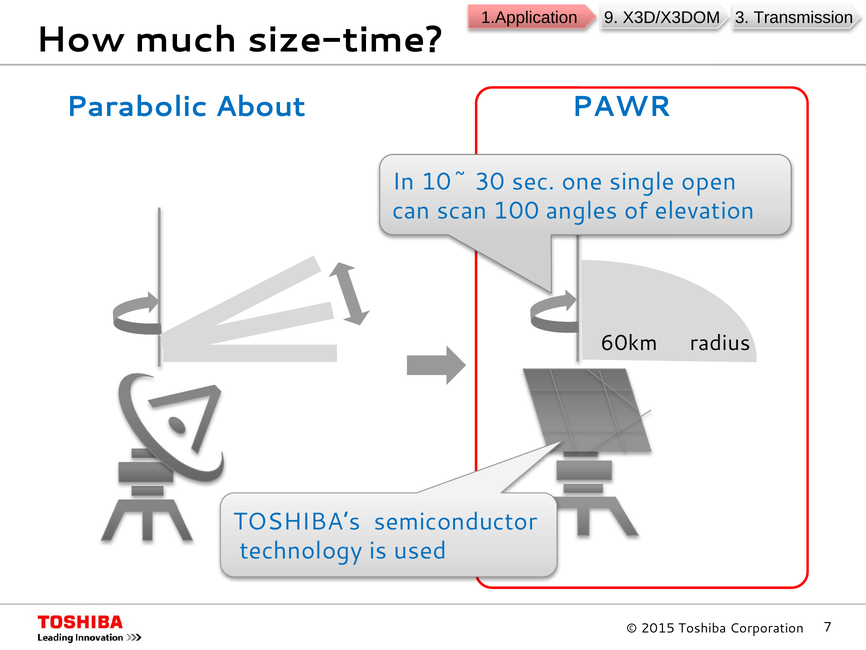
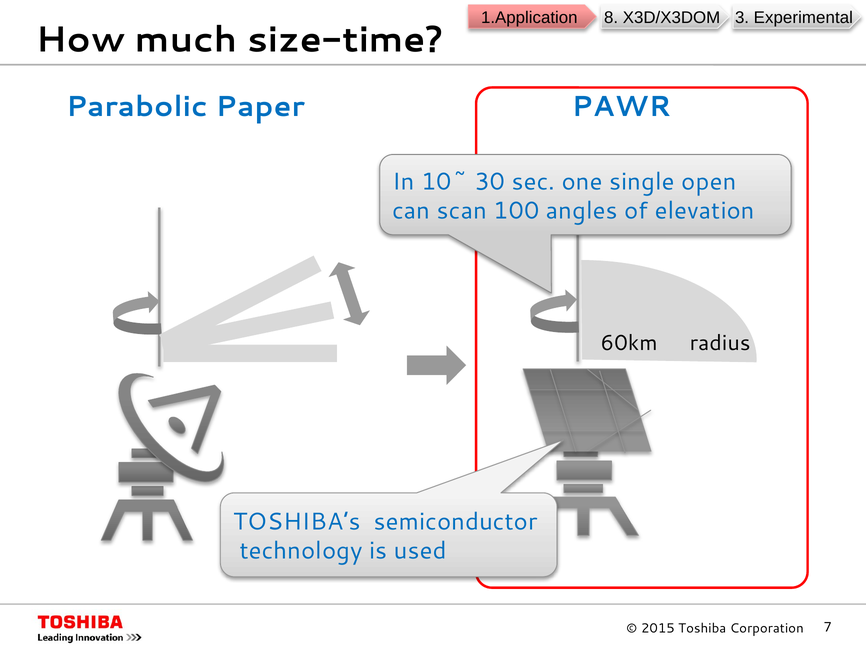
9: 9 -> 8
Transmission: Transmission -> Experimental
About: About -> Paper
